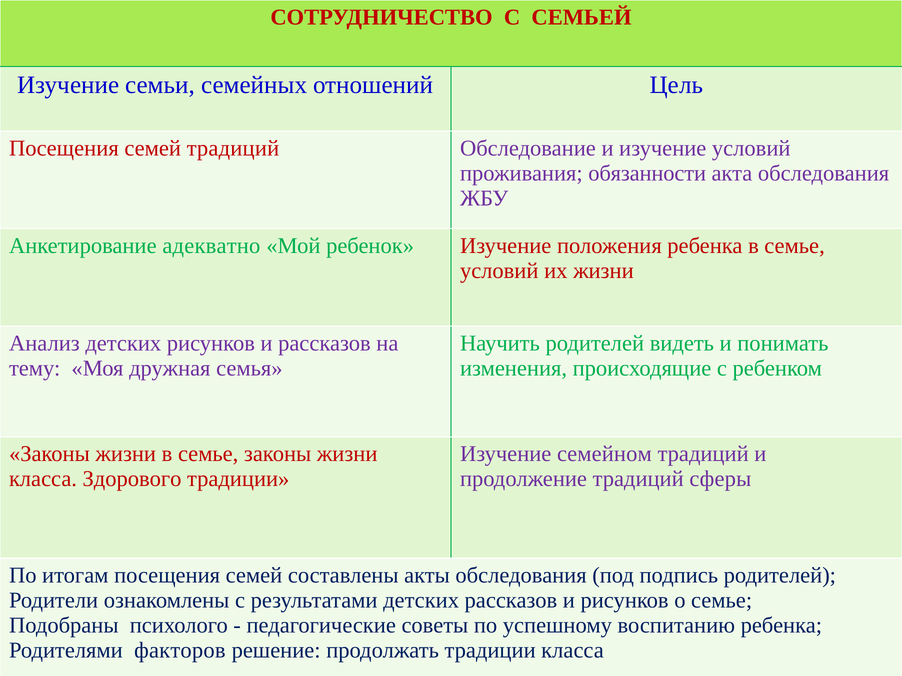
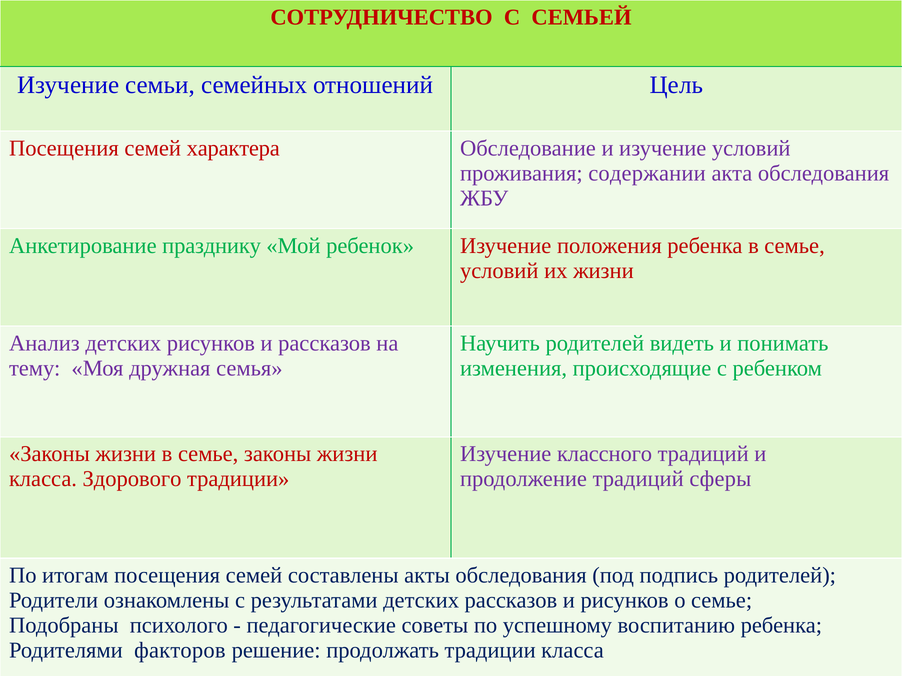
семей традиций: традиций -> характера
обязанности: обязанности -> содержании
адекватно: адекватно -> празднику
семейном: семейном -> классного
